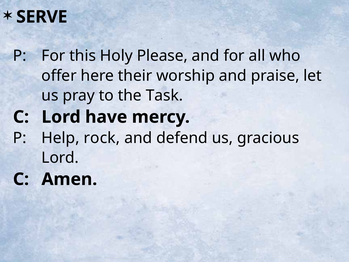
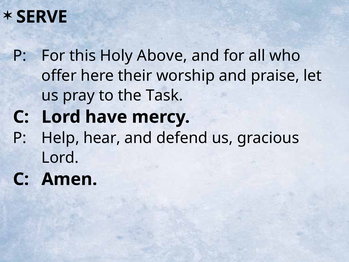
Please: Please -> Above
rock: rock -> hear
